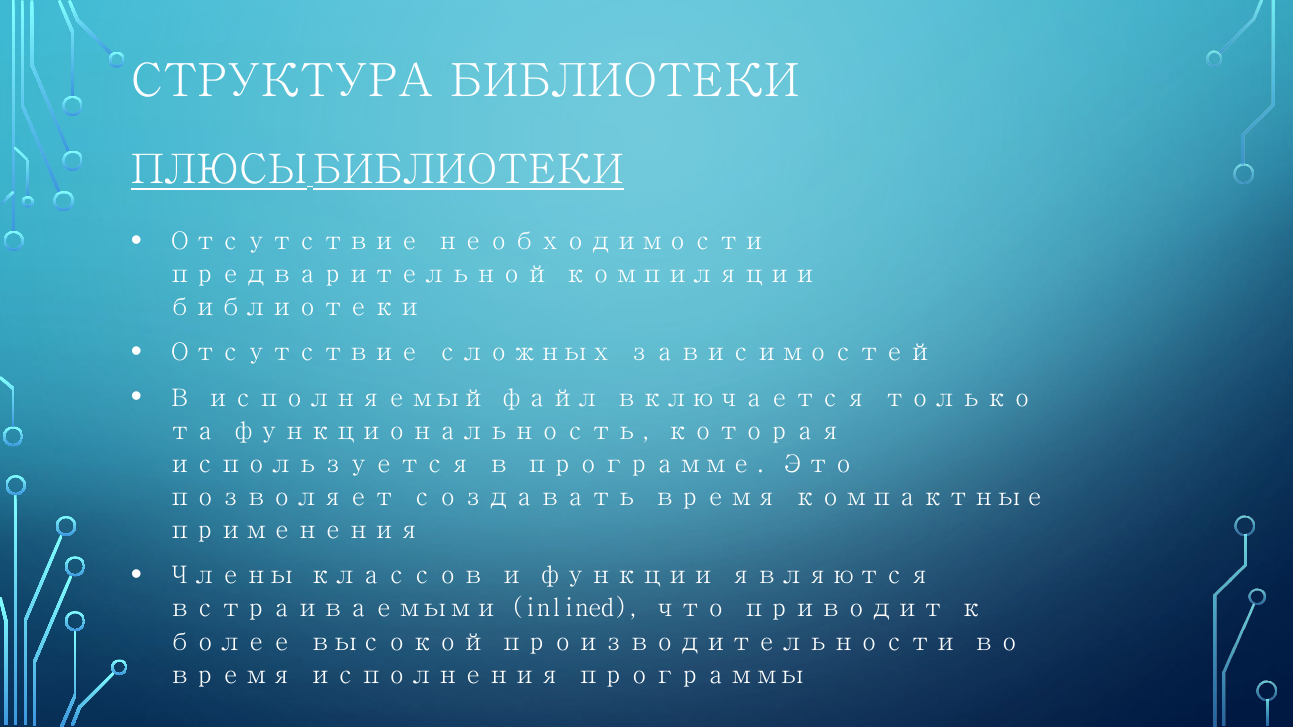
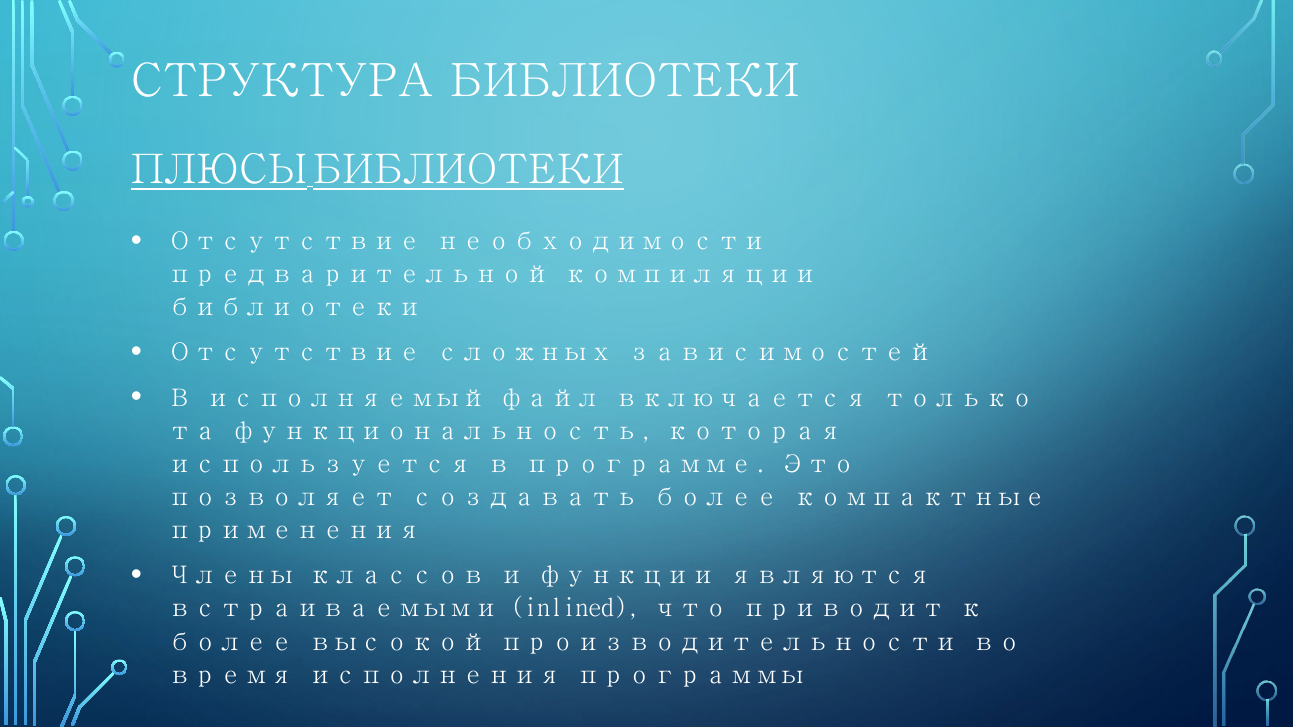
создавать время: время -> более
